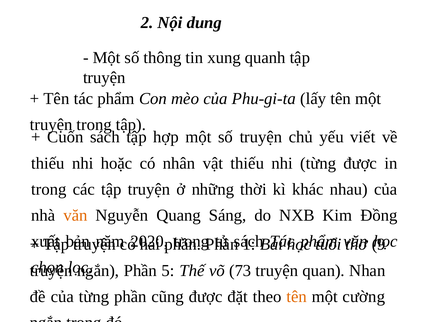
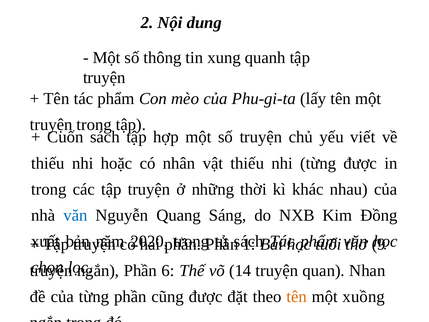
văn at (75, 215) colour: orange -> blue
5: 5 -> 6
73: 73 -> 14
cường: cường -> xuồng
